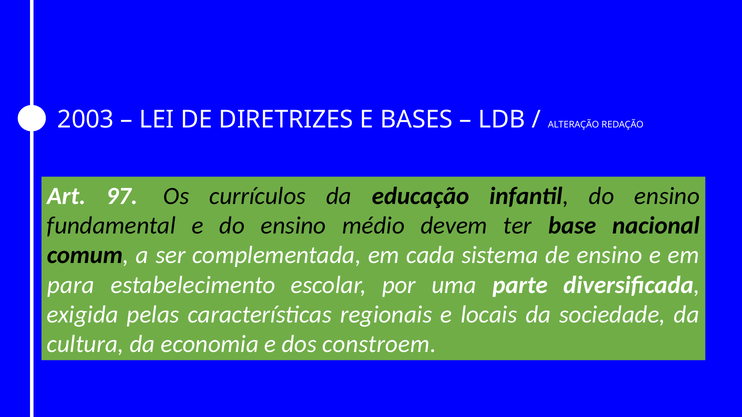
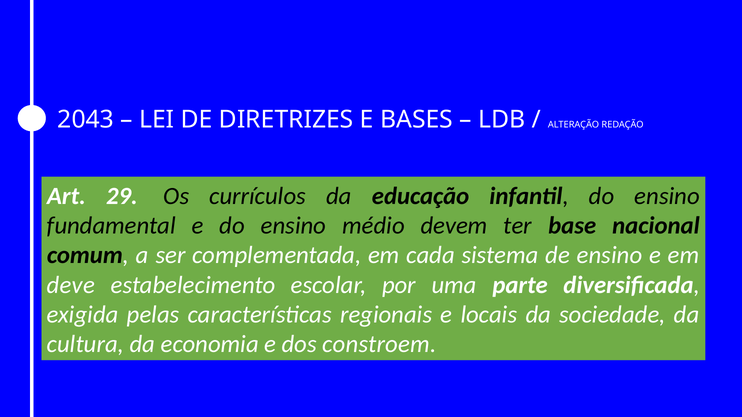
2003: 2003 -> 2043
97: 97 -> 29
para: para -> deve
